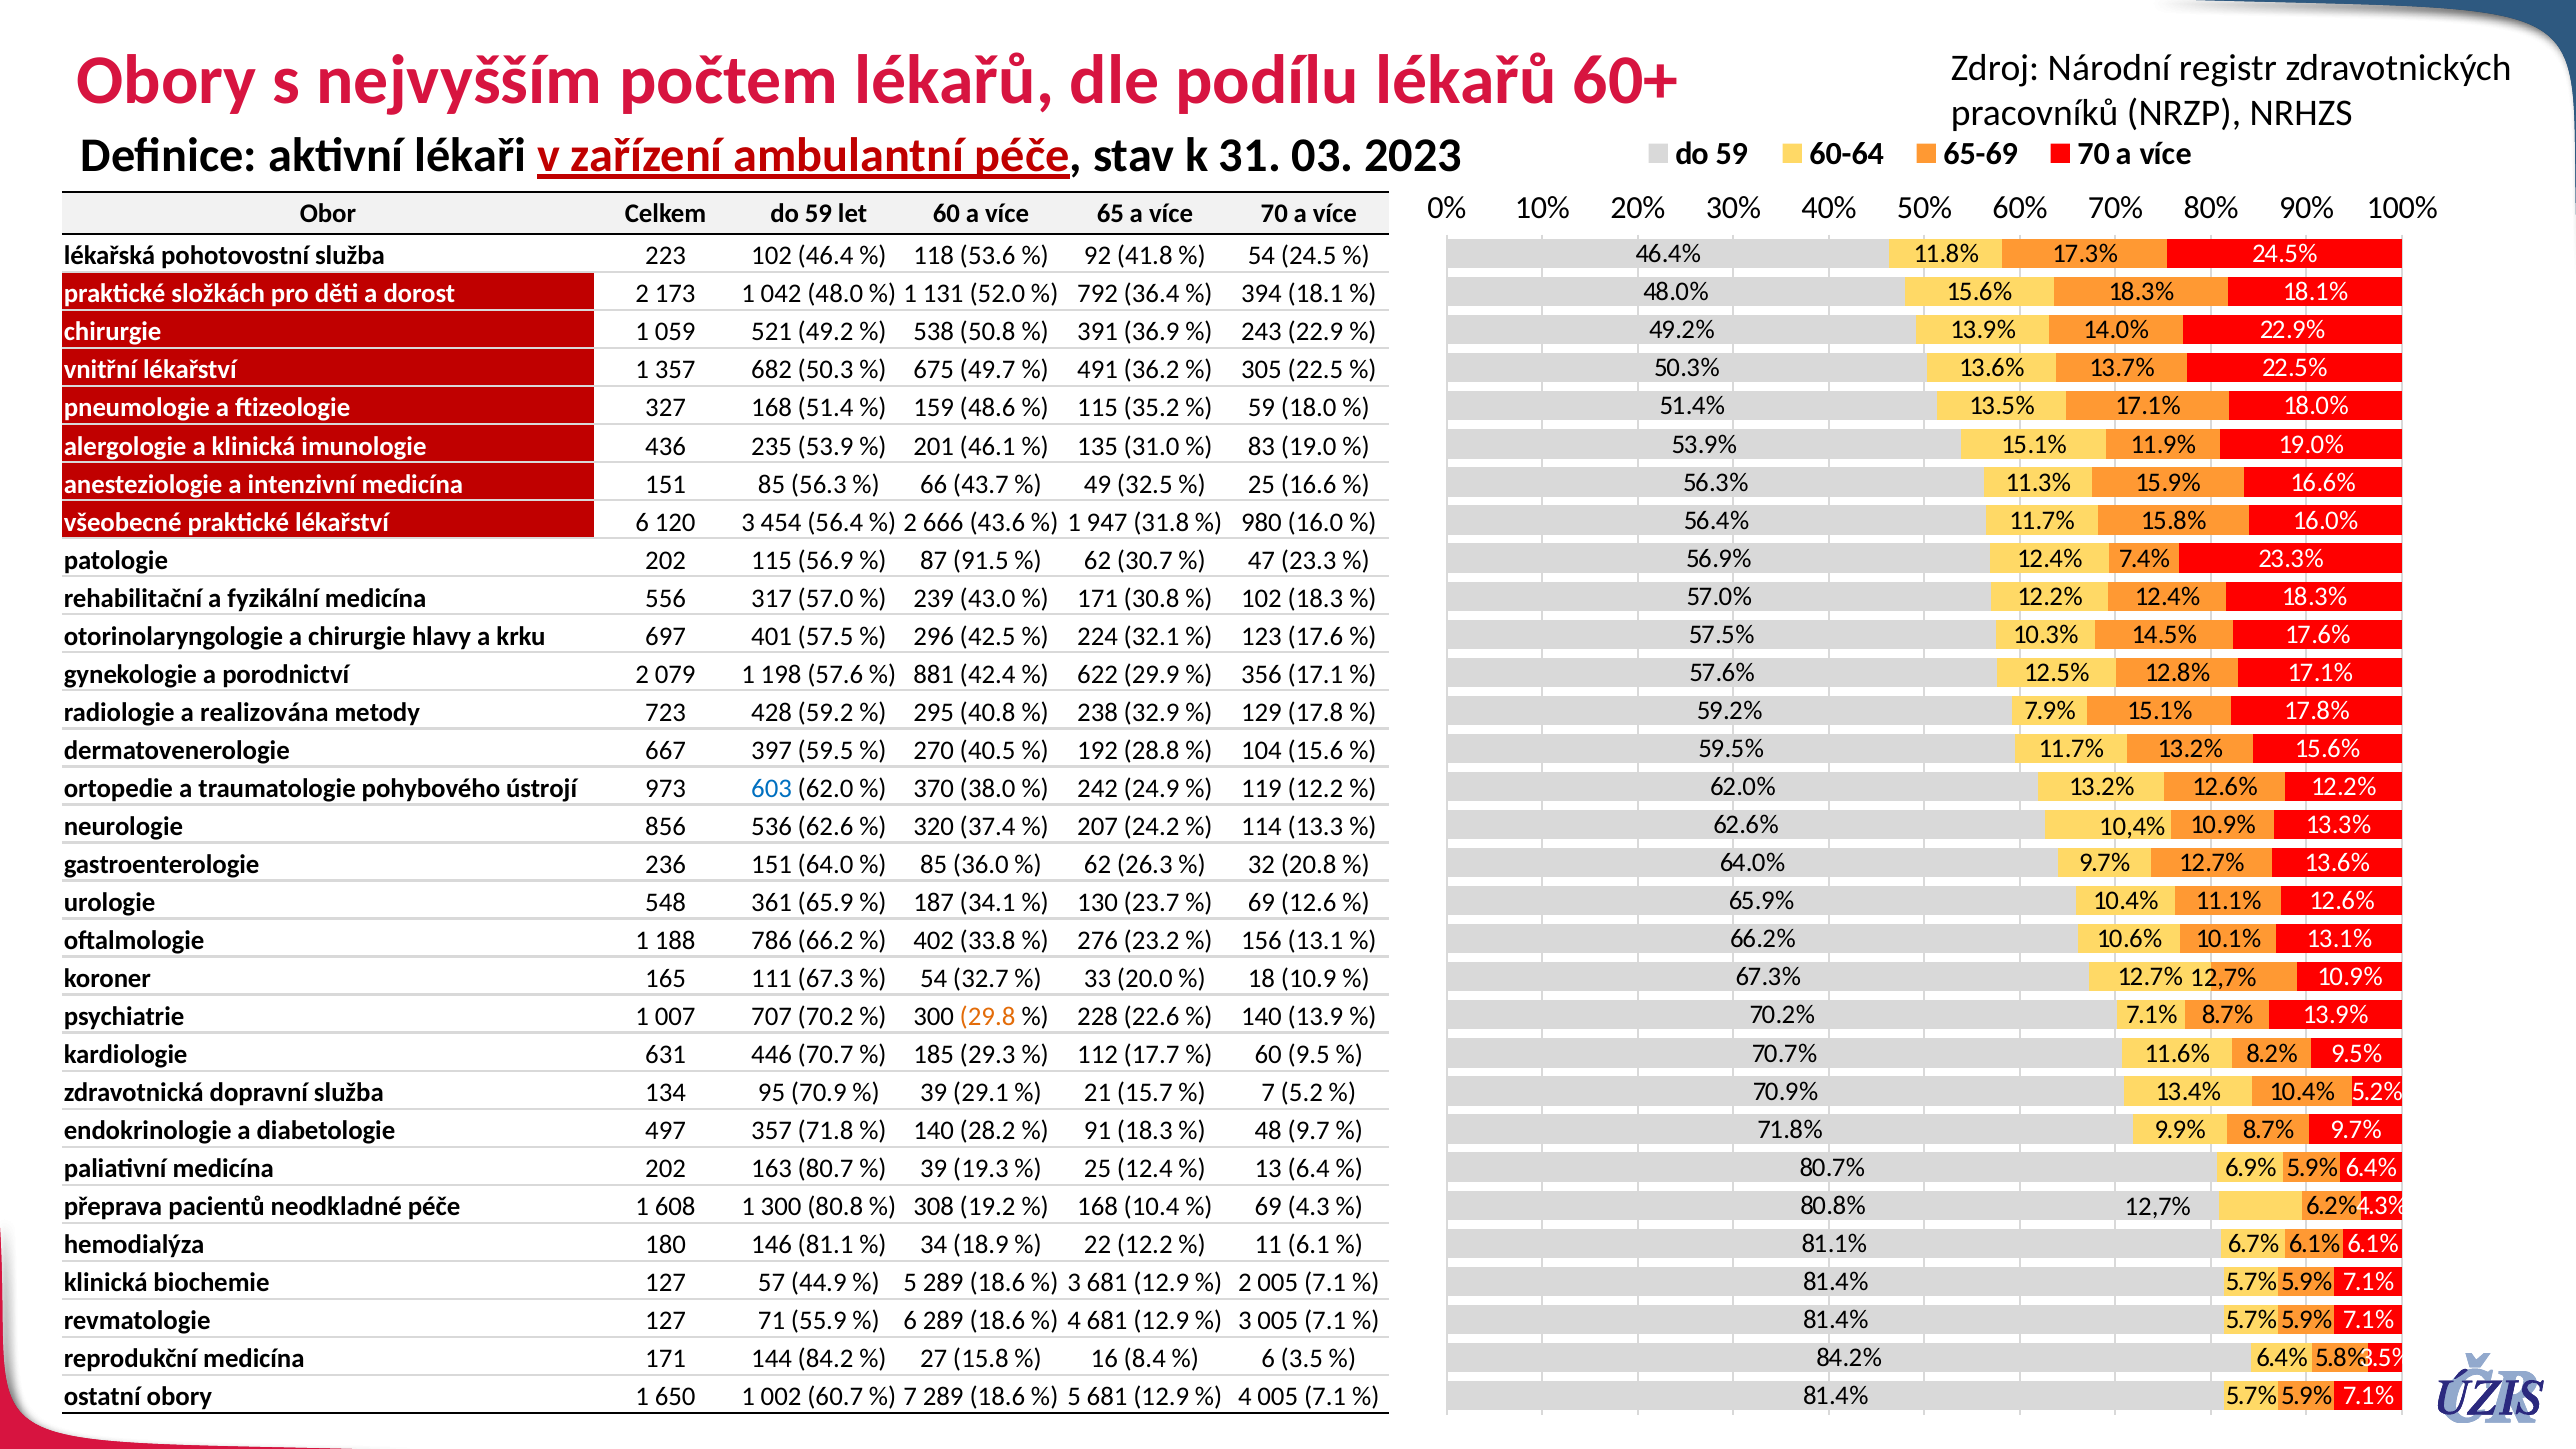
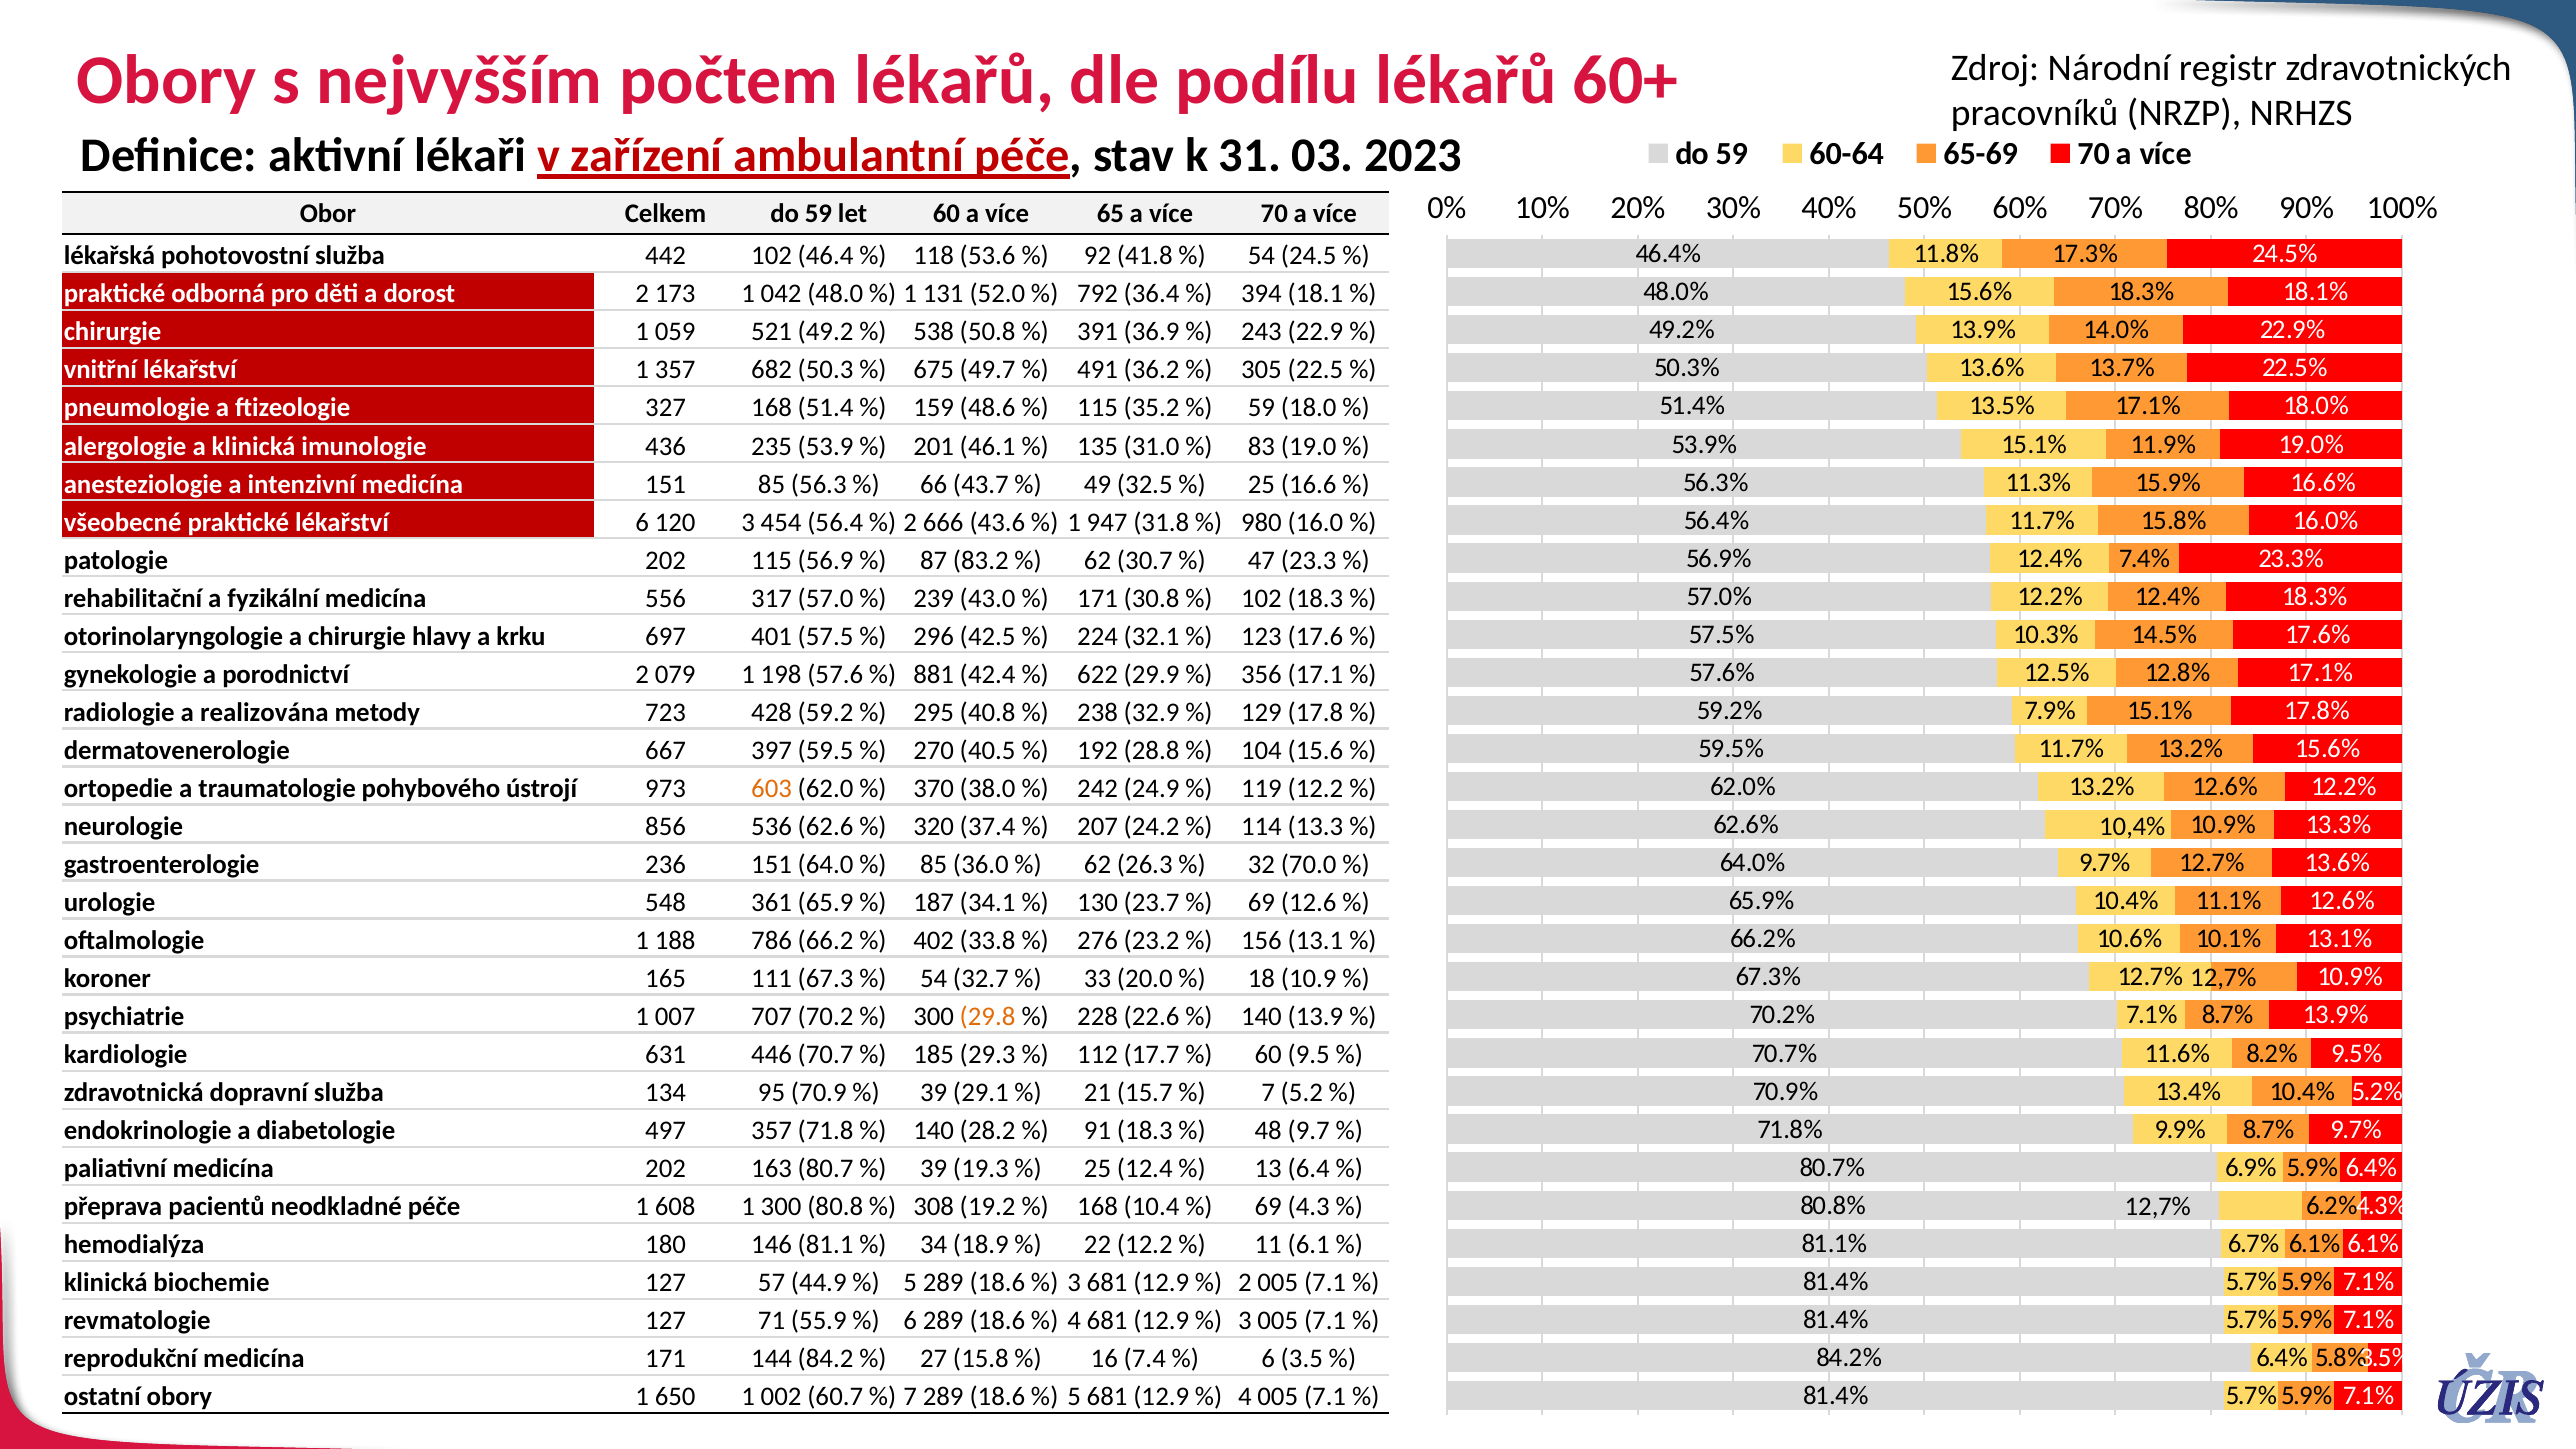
223: 223 -> 442
složkách: složkách -> odborná
91.5: 91.5 -> 83.2
603 colour: blue -> orange
20.8: 20.8 -> 70.0
8.4: 8.4 -> 7.4
